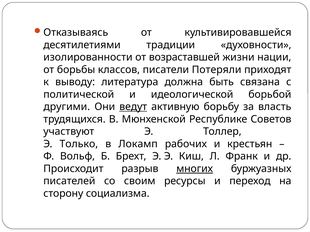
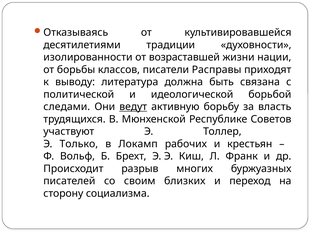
Потеряли: Потеряли -> Расправы
другими: другими -> следами
многих underline: present -> none
ресурсы: ресурсы -> близких
